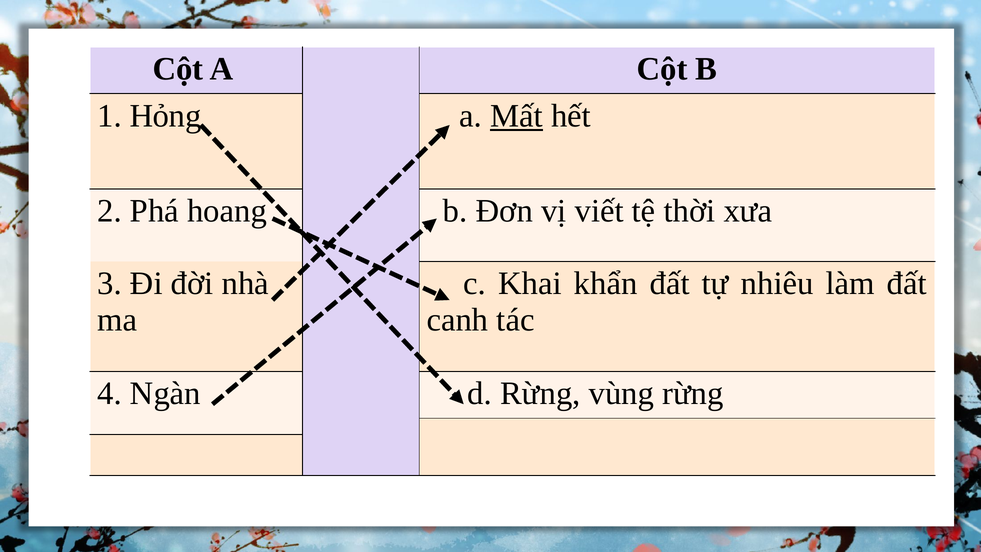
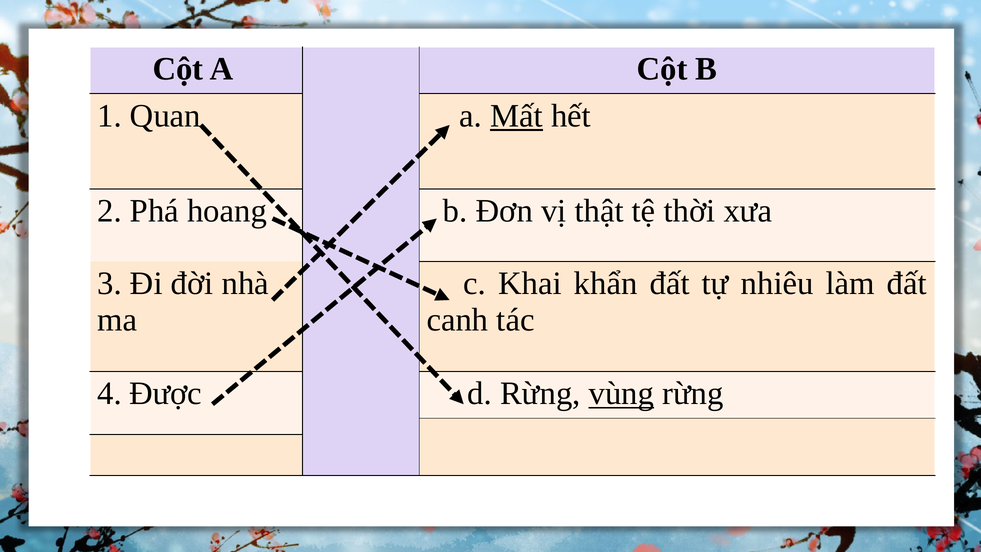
Hỏng: Hỏng -> Quan
viết: viết -> thật
Ngàn: Ngàn -> Được
vùng underline: none -> present
